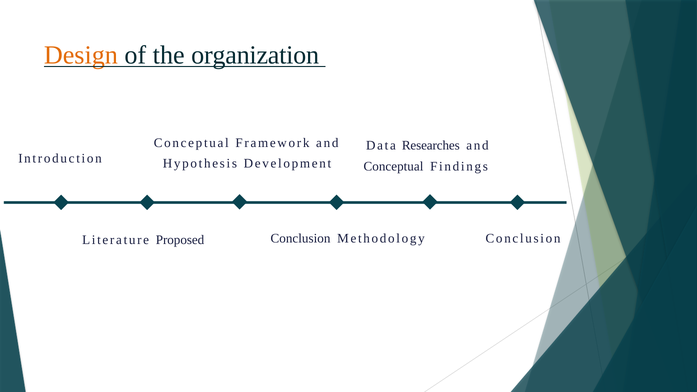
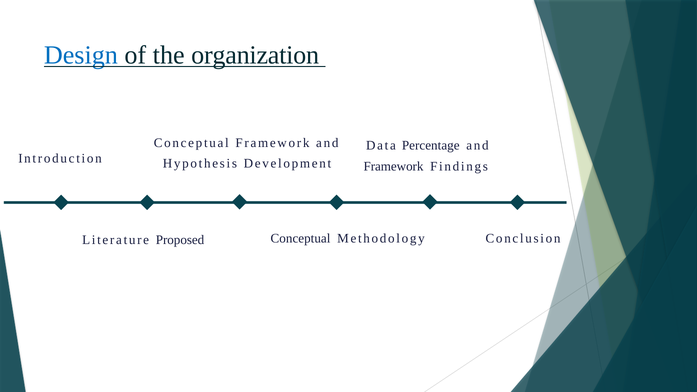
Design colour: orange -> blue
Researches: Researches -> Percentage
Conceptual at (393, 166): Conceptual -> Framework
Conclusion at (301, 239): Conclusion -> Conceptual
